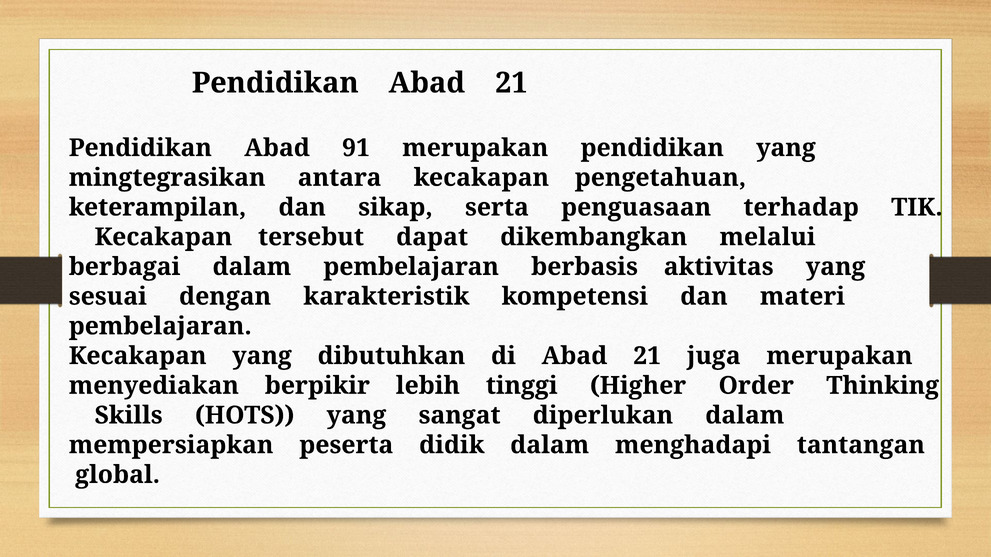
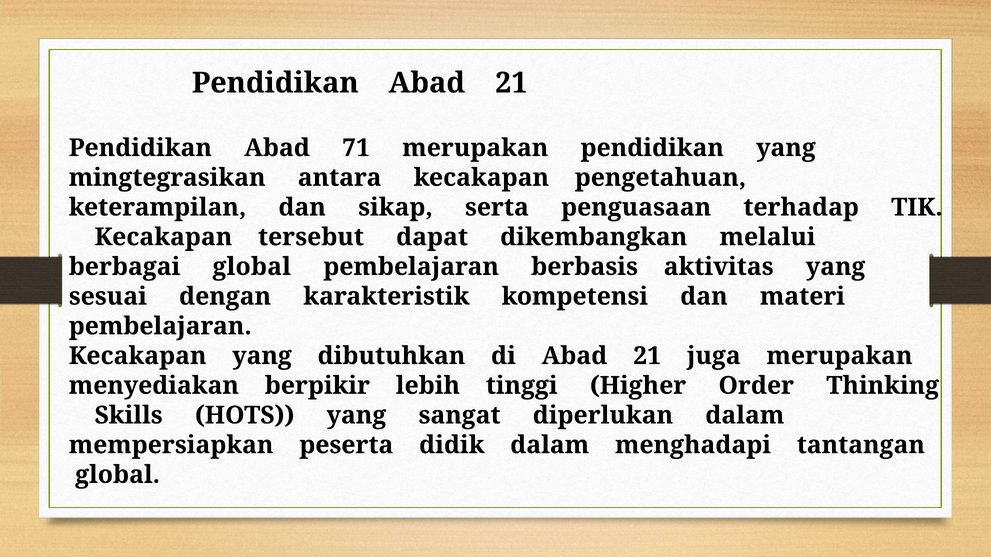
91: 91 -> 71
berbagai dalam: dalam -> global
